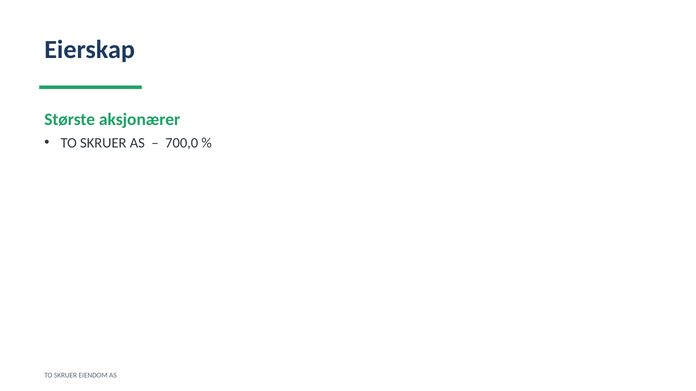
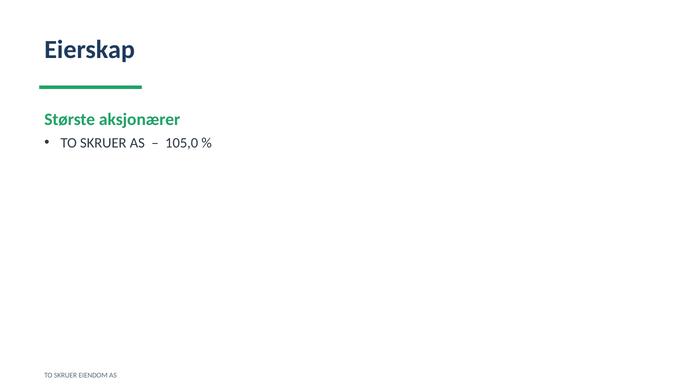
700,0: 700,0 -> 105,0
